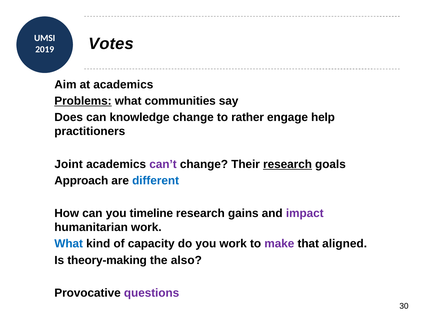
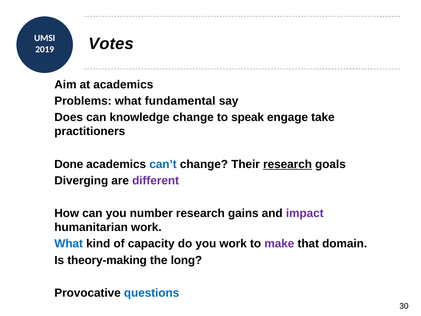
Problems underline: present -> none
communities: communities -> fundamental
rather: rather -> speak
help: help -> take
Joint: Joint -> Done
can’t colour: purple -> blue
Approach: Approach -> Diverging
different colour: blue -> purple
timeline: timeline -> number
aligned: aligned -> domain
also: also -> long
questions colour: purple -> blue
